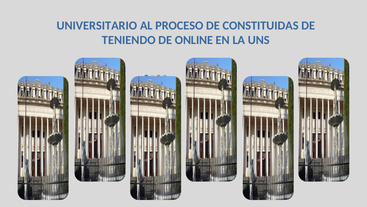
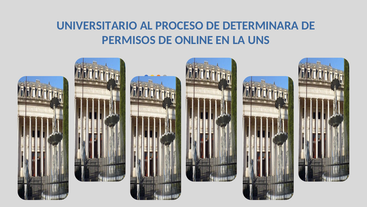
CONSTITUIDAS: CONSTITUIDAS -> DETERMINARA
TENIENDO: TENIENDO -> PERMISOS
